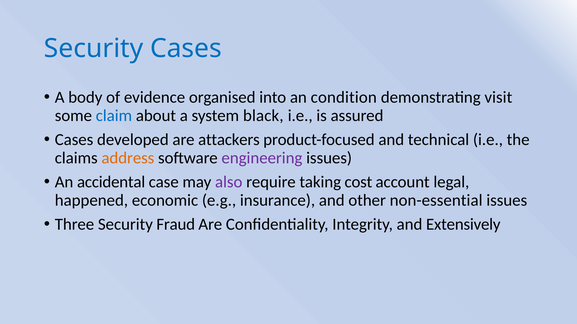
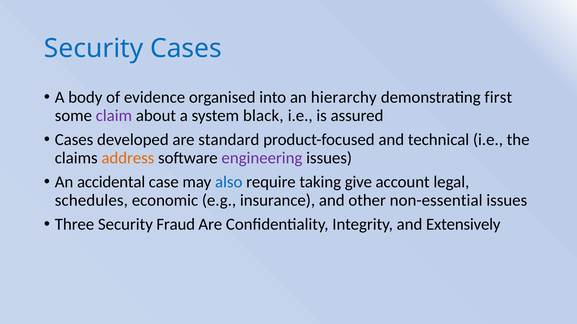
condition: condition -> hierarchy
visit: visit -> first
claim colour: blue -> purple
attackers: attackers -> standard
also colour: purple -> blue
cost: cost -> give
happened: happened -> schedules
